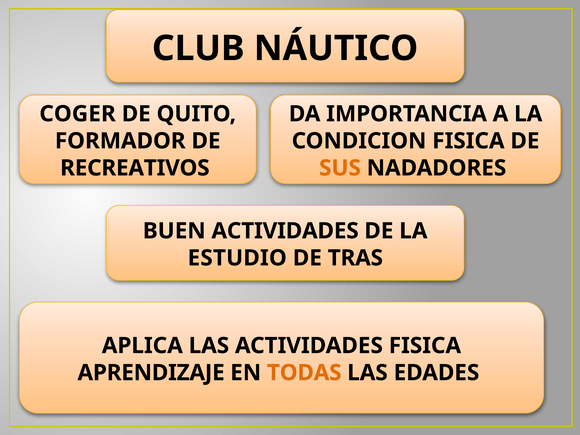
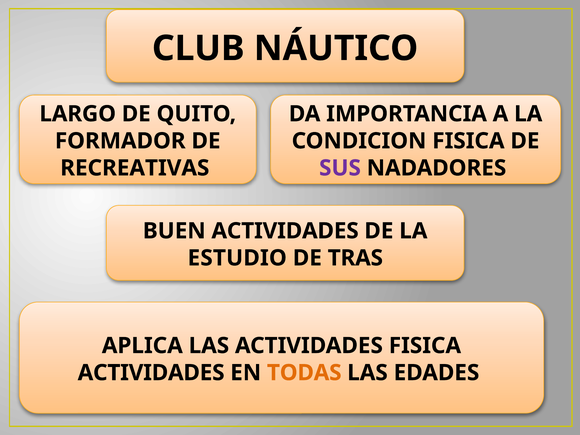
COGER: COGER -> LARGO
RECREATIVOS: RECREATIVOS -> RECREATIVAS
SUS colour: orange -> purple
APRENDIZAJE at (151, 373): APRENDIZAJE -> ACTIVIDADES
